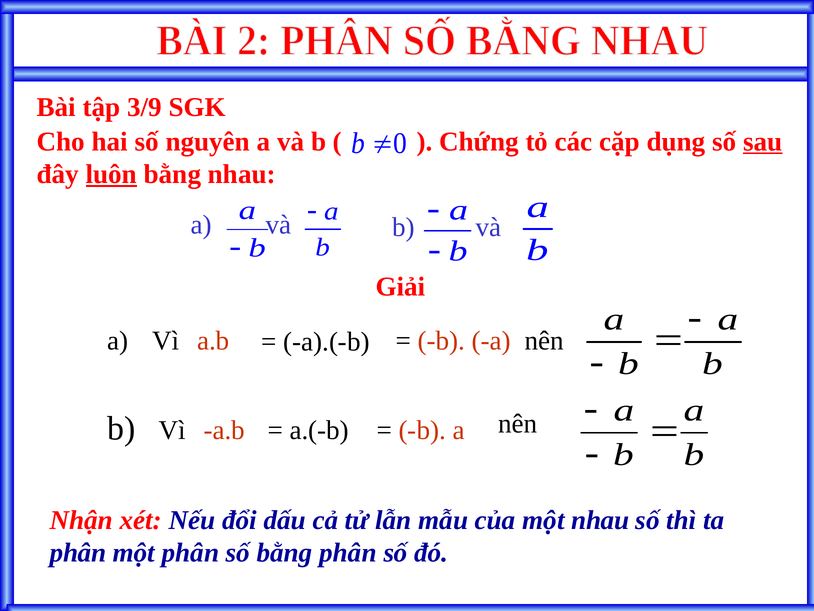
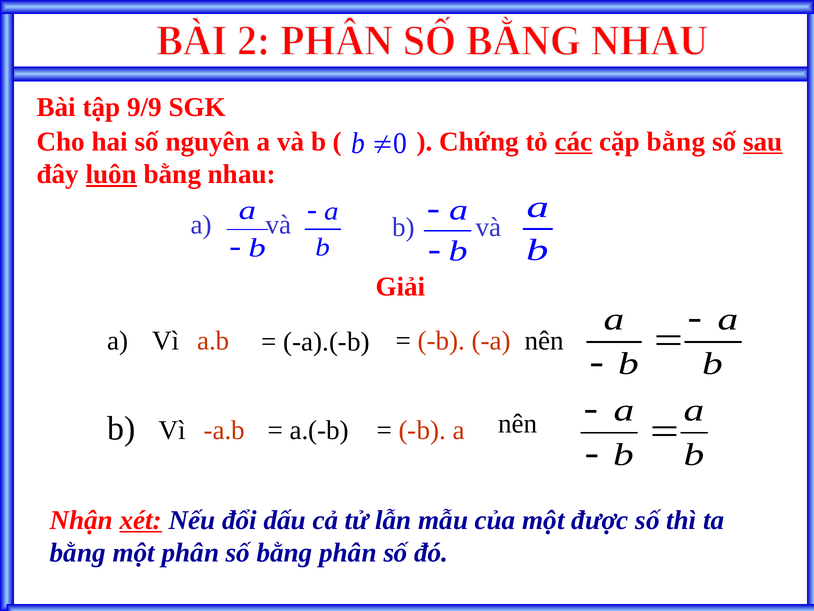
3/9: 3/9 -> 9/9
các underline: none -> present
cặp dụng: dụng -> bằng
xét underline: none -> present
một nhau: nhau -> được
phân at (78, 552): phân -> bằng
